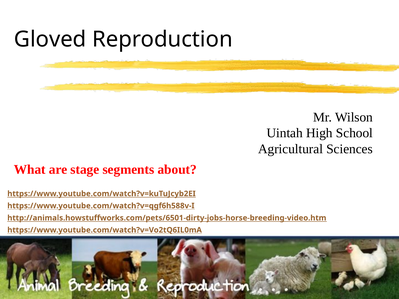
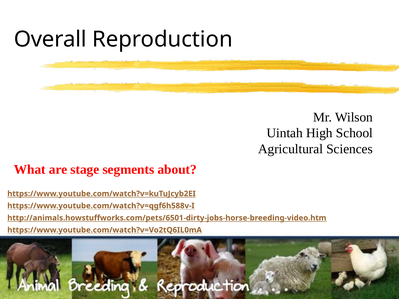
Gloved: Gloved -> Overall
